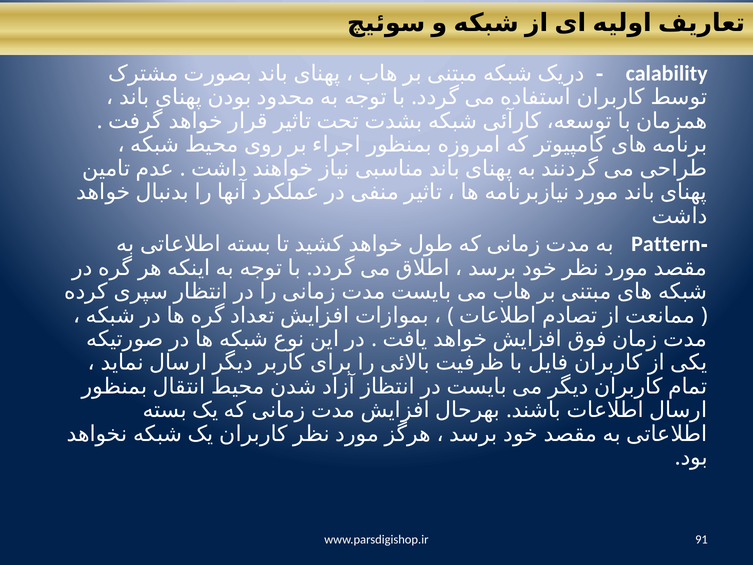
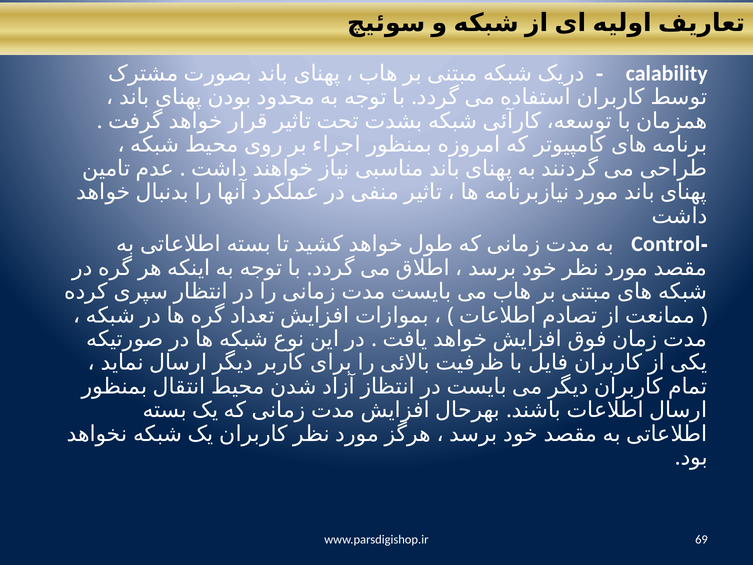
Pattern: Pattern -> Control
91: 91 -> 69
